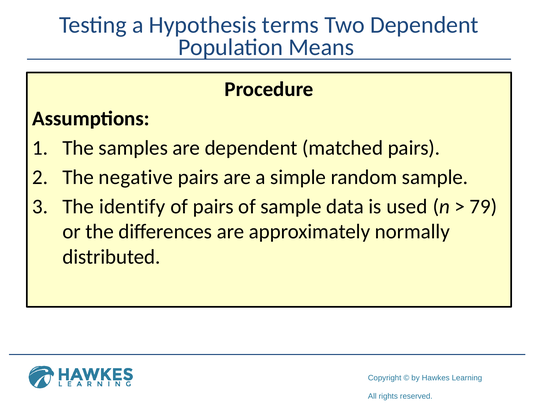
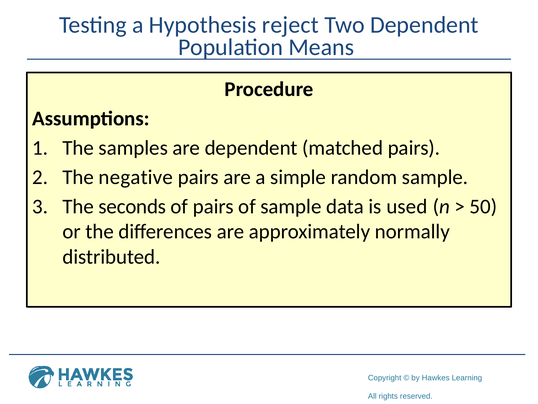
terms: terms -> reject
identify: identify -> seconds
79: 79 -> 50
